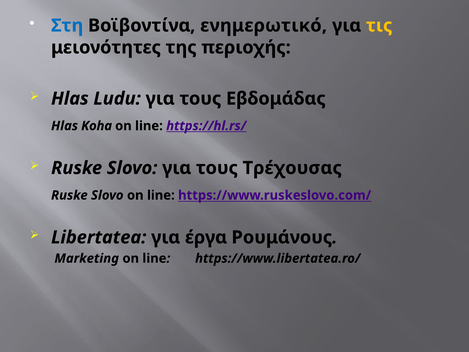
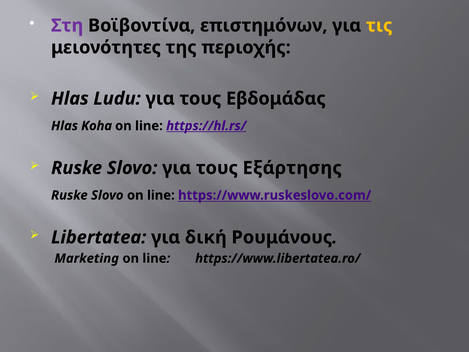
Στη colour: blue -> purple
ενημερωτικό: ενημερωτικό -> επιστημόνων
Τρέχουσας: Τρέχουσας -> Εξάρτησης
έργα: έργα -> δική
